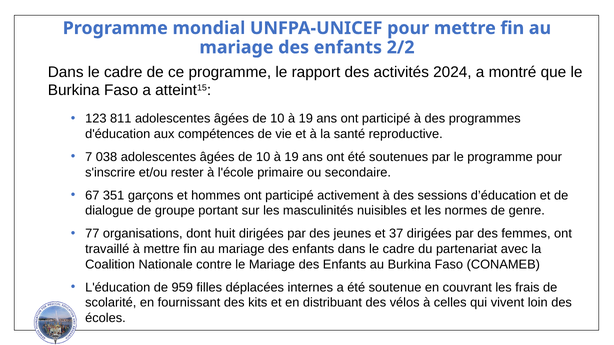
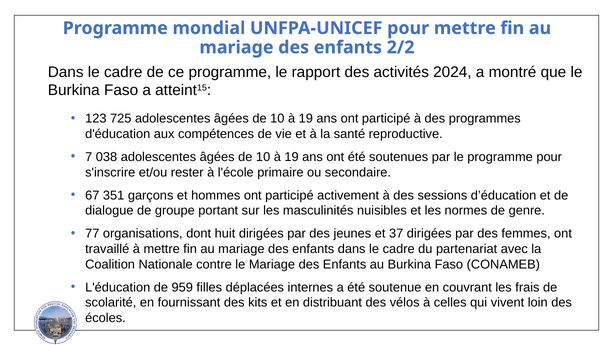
811: 811 -> 725
